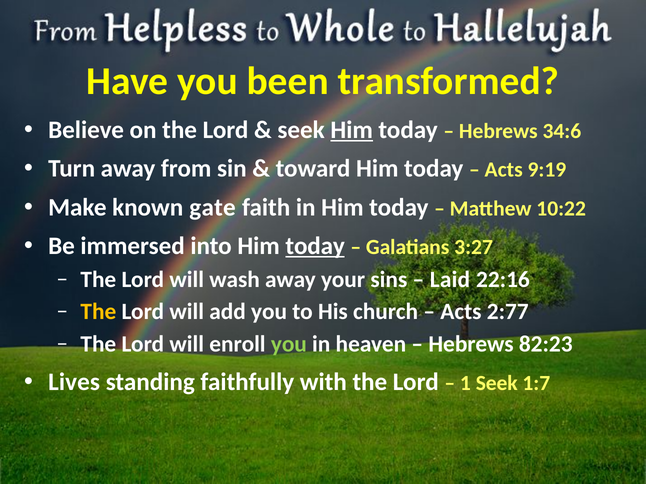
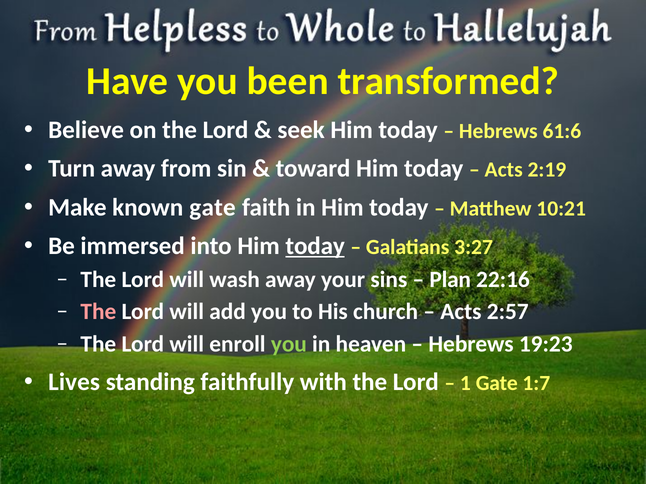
Him at (352, 130) underline: present -> none
34:6: 34:6 -> 61:6
9:19: 9:19 -> 2:19
10:22: 10:22 -> 10:21
Laid: Laid -> Plan
The at (98, 312) colour: yellow -> pink
2:77: 2:77 -> 2:57
82:23: 82:23 -> 19:23
1 Seek: Seek -> Gate
